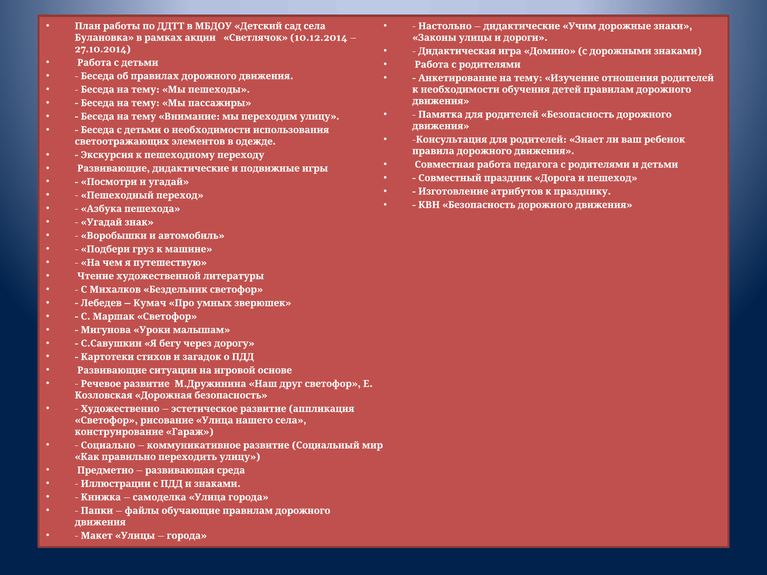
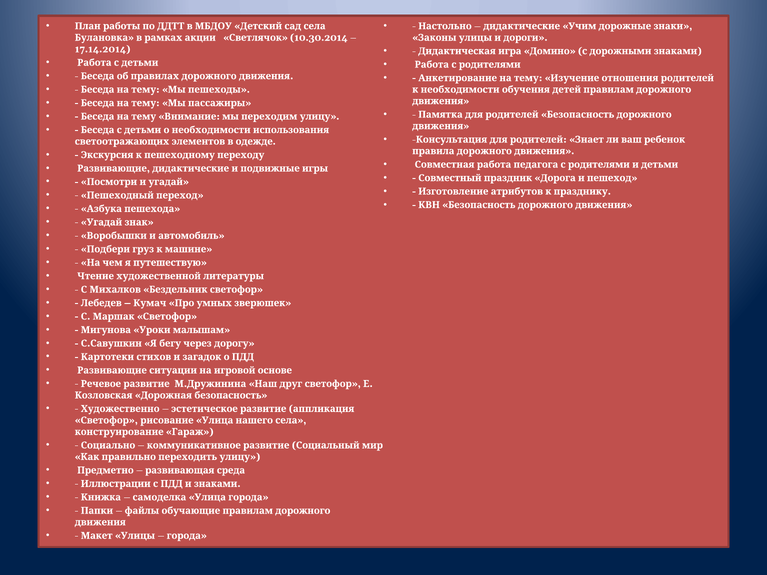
10.12.2014: 10.12.2014 -> 10.30.2014
27.10.2014: 27.10.2014 -> 17.14.2014
